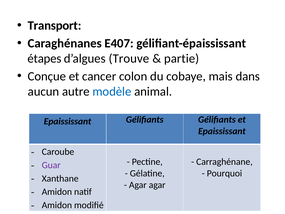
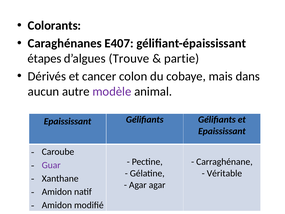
Transport: Transport -> Colorants
Conçue: Conçue -> Dérivés
modèle colour: blue -> purple
Pourquoi: Pourquoi -> Véritable
